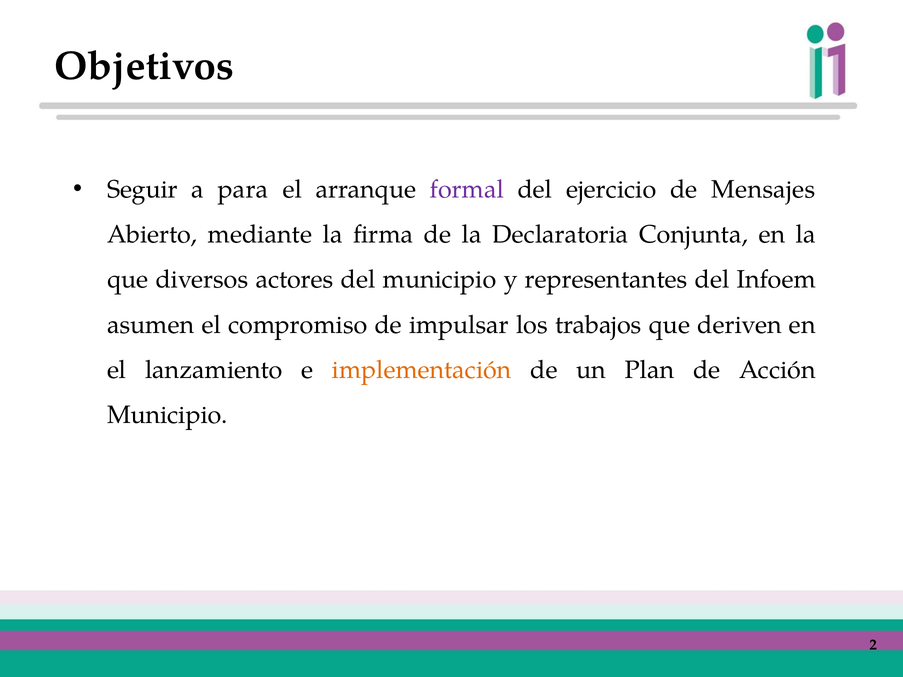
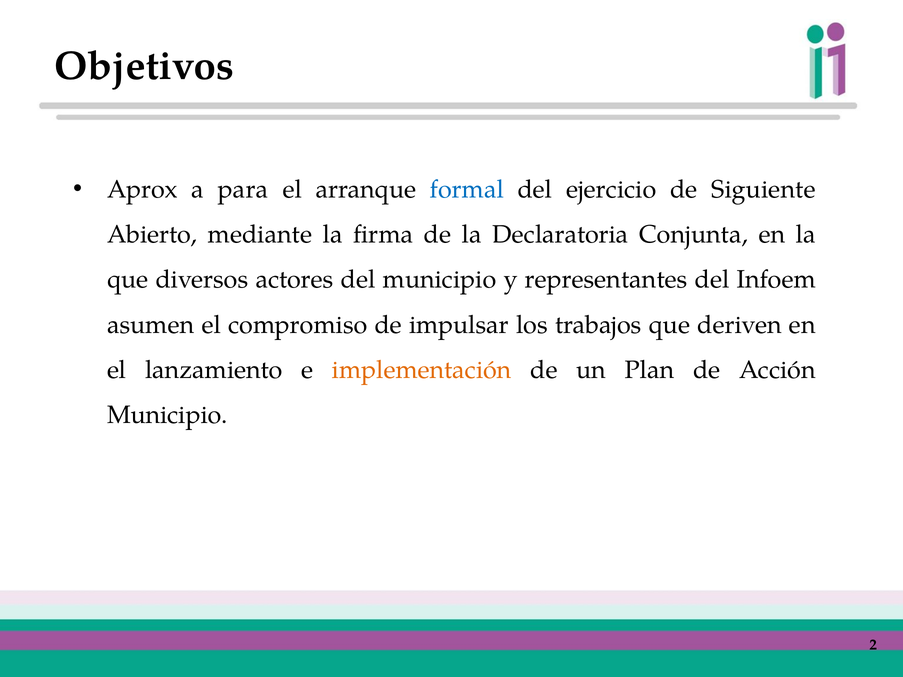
Seguir: Seguir -> Aprox
formal colour: purple -> blue
Mensajes: Mensajes -> Siguiente
